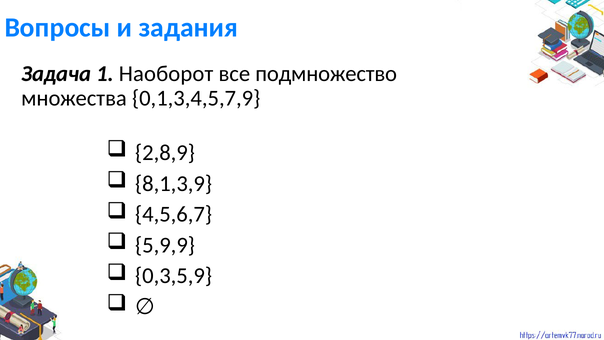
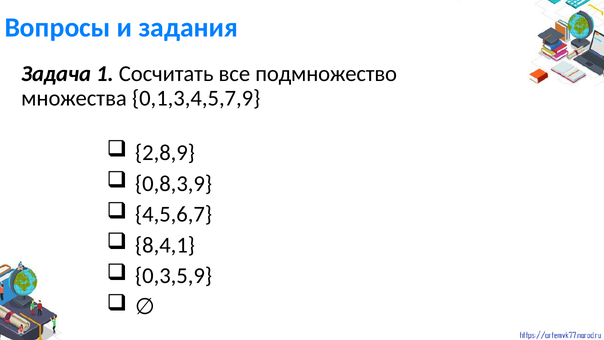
Наоборот: Наоборот -> Сосчитать
8,1,3,9: 8,1,3,9 -> 0,8,3,9
5,9,9: 5,9,9 -> 8,4,1
